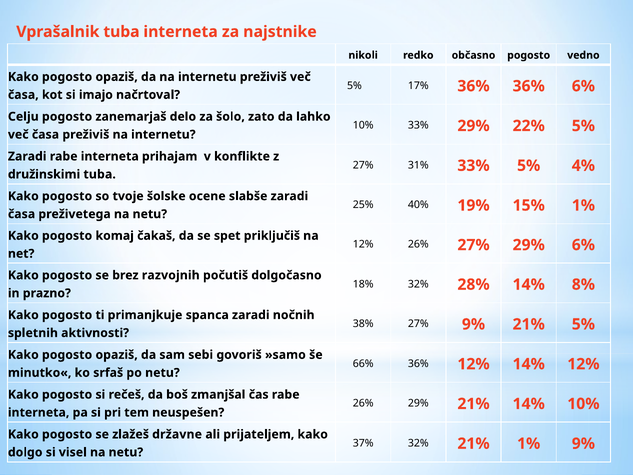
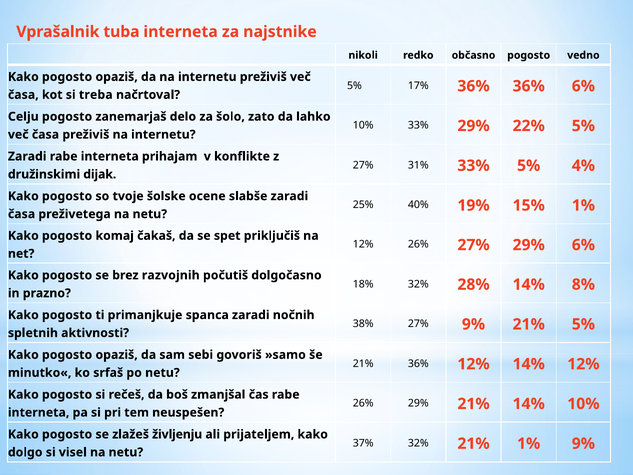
imajo: imajo -> treba
družinskimi tuba: tuba -> dijak
66% at (363, 363): 66% -> 21%
državne: državne -> življenju
